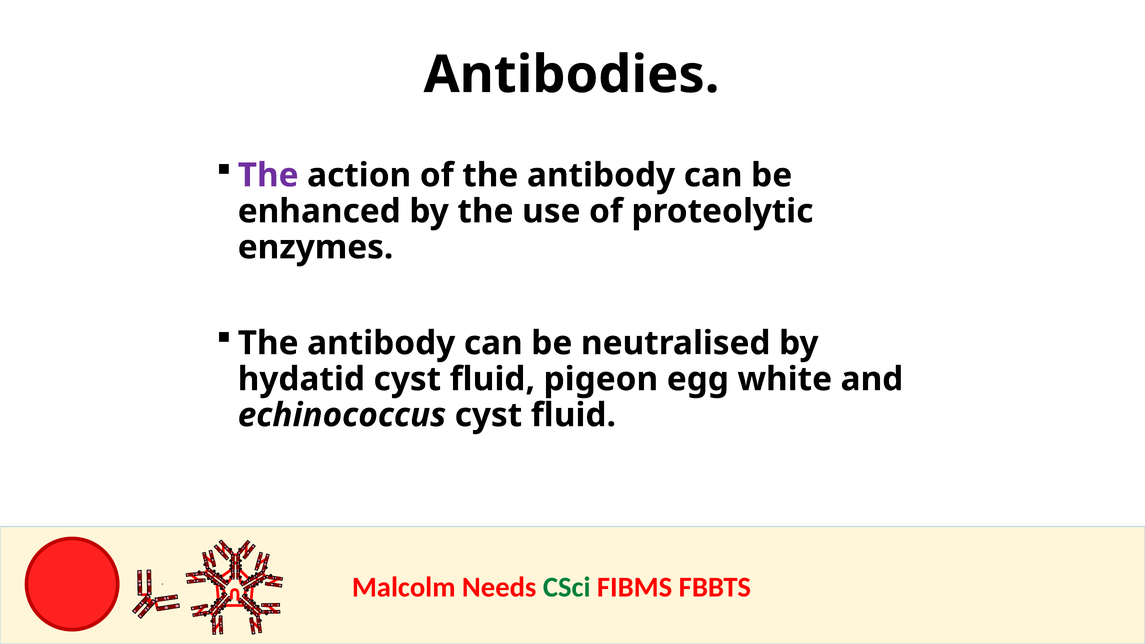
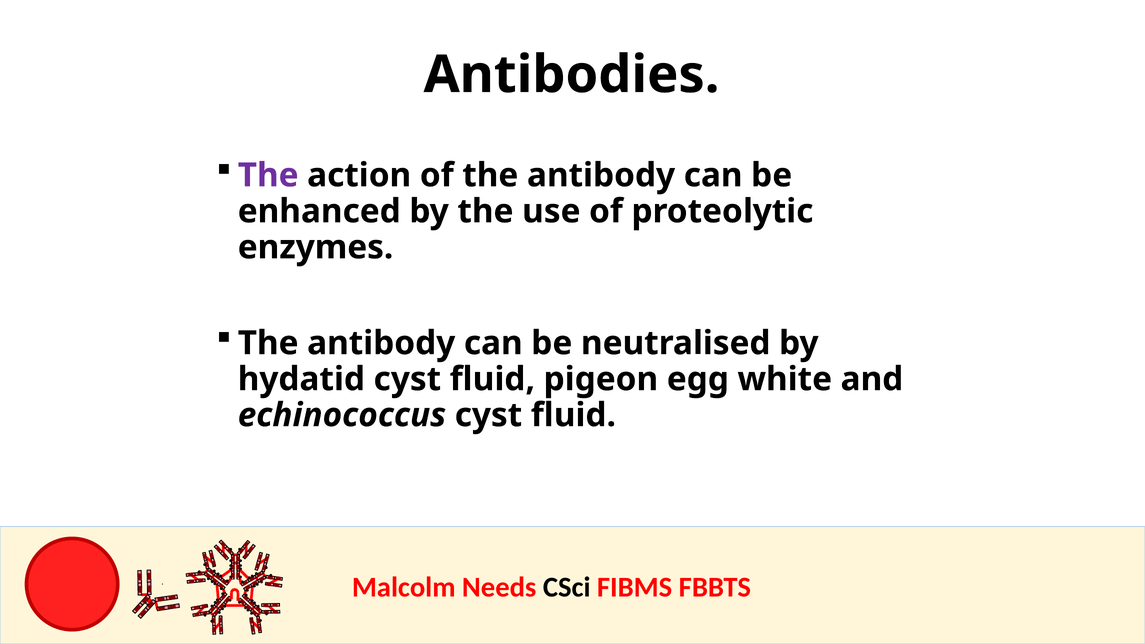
CSci colour: green -> black
